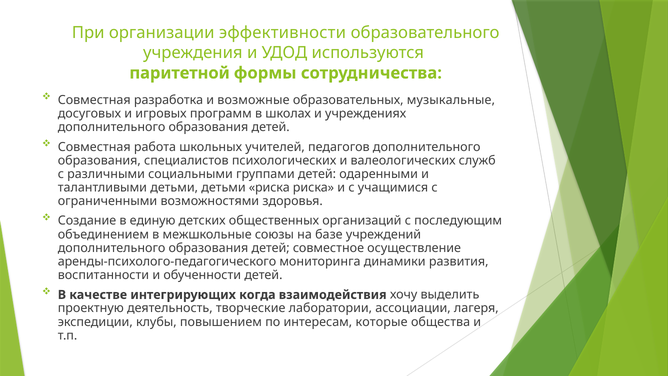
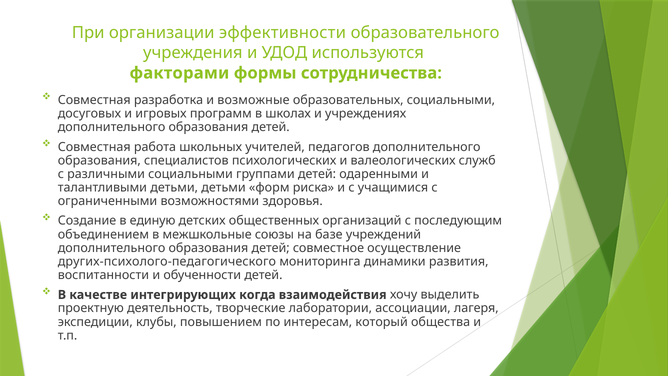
паритетной: паритетной -> факторами
образовательных музыкальные: музыкальные -> социальными
детьми риска: риска -> форм
аренды-психолого-педагогического: аренды-психолого-педагогического -> других-психолого-педагогического
которые: которые -> который
